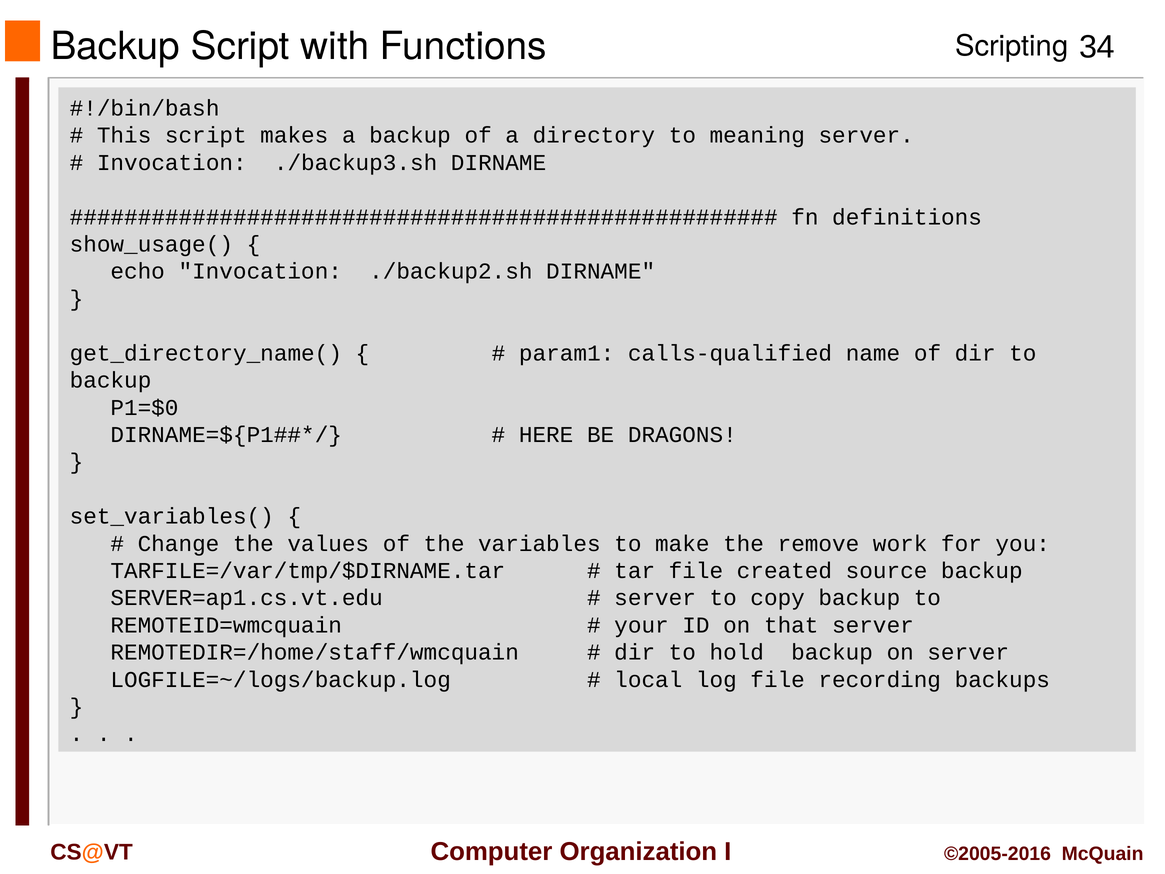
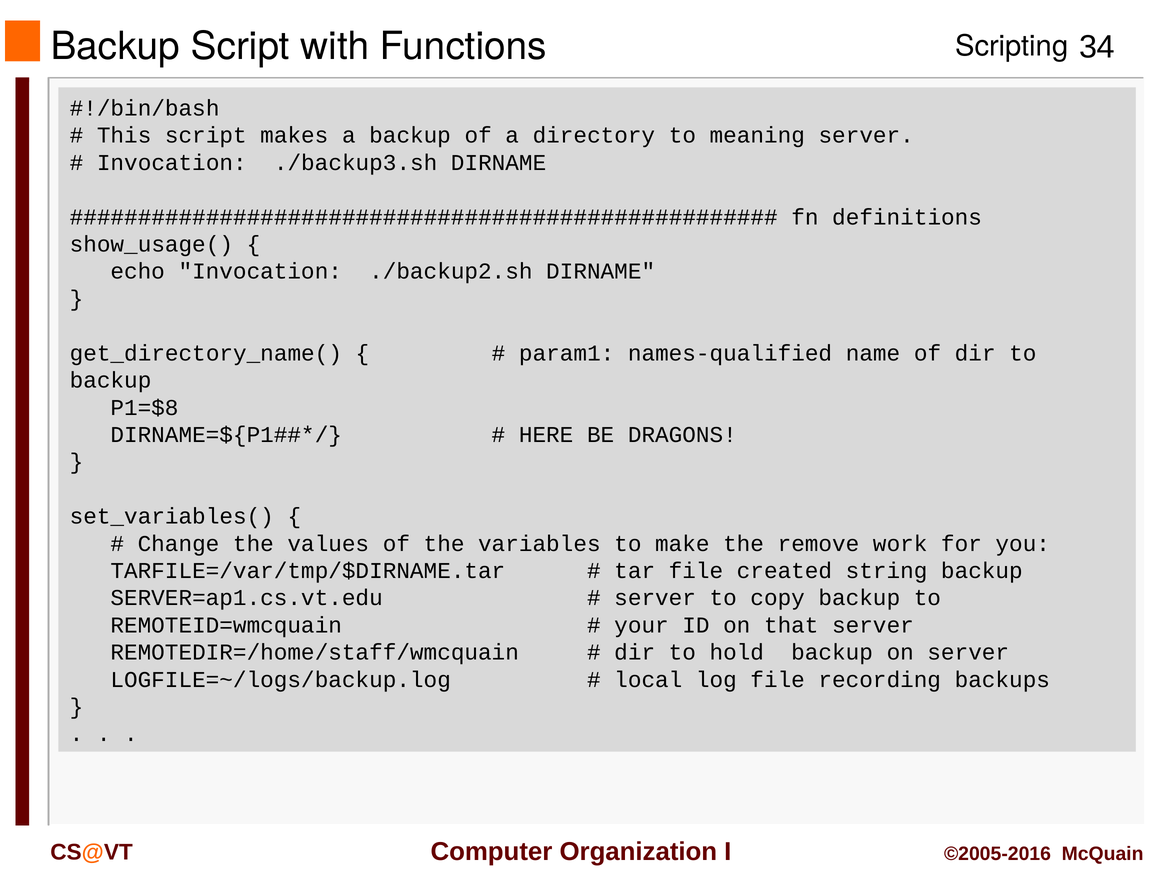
calls-qualified: calls-qualified -> names-qualified
P1=$0: P1=$0 -> P1=$8
source: source -> string
